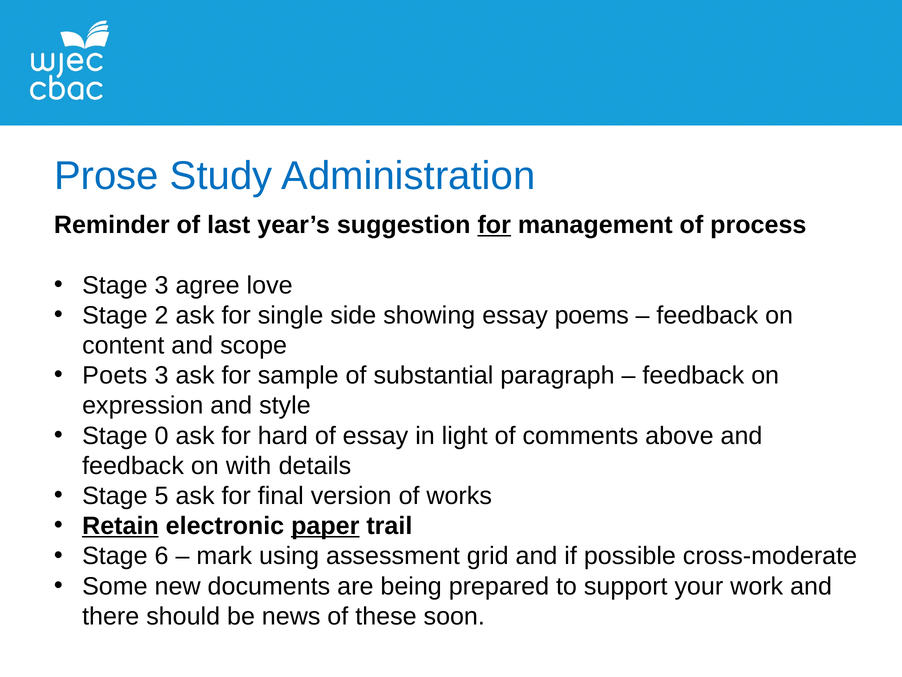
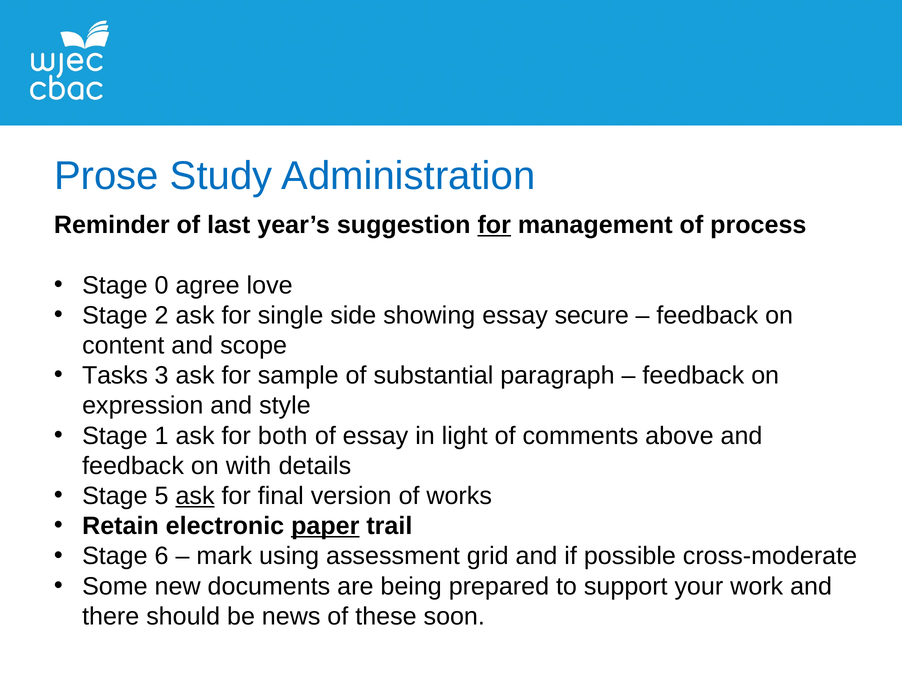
Stage 3: 3 -> 0
poems: poems -> secure
Poets: Poets -> Tasks
0: 0 -> 1
hard: hard -> both
ask at (195, 496) underline: none -> present
Retain underline: present -> none
